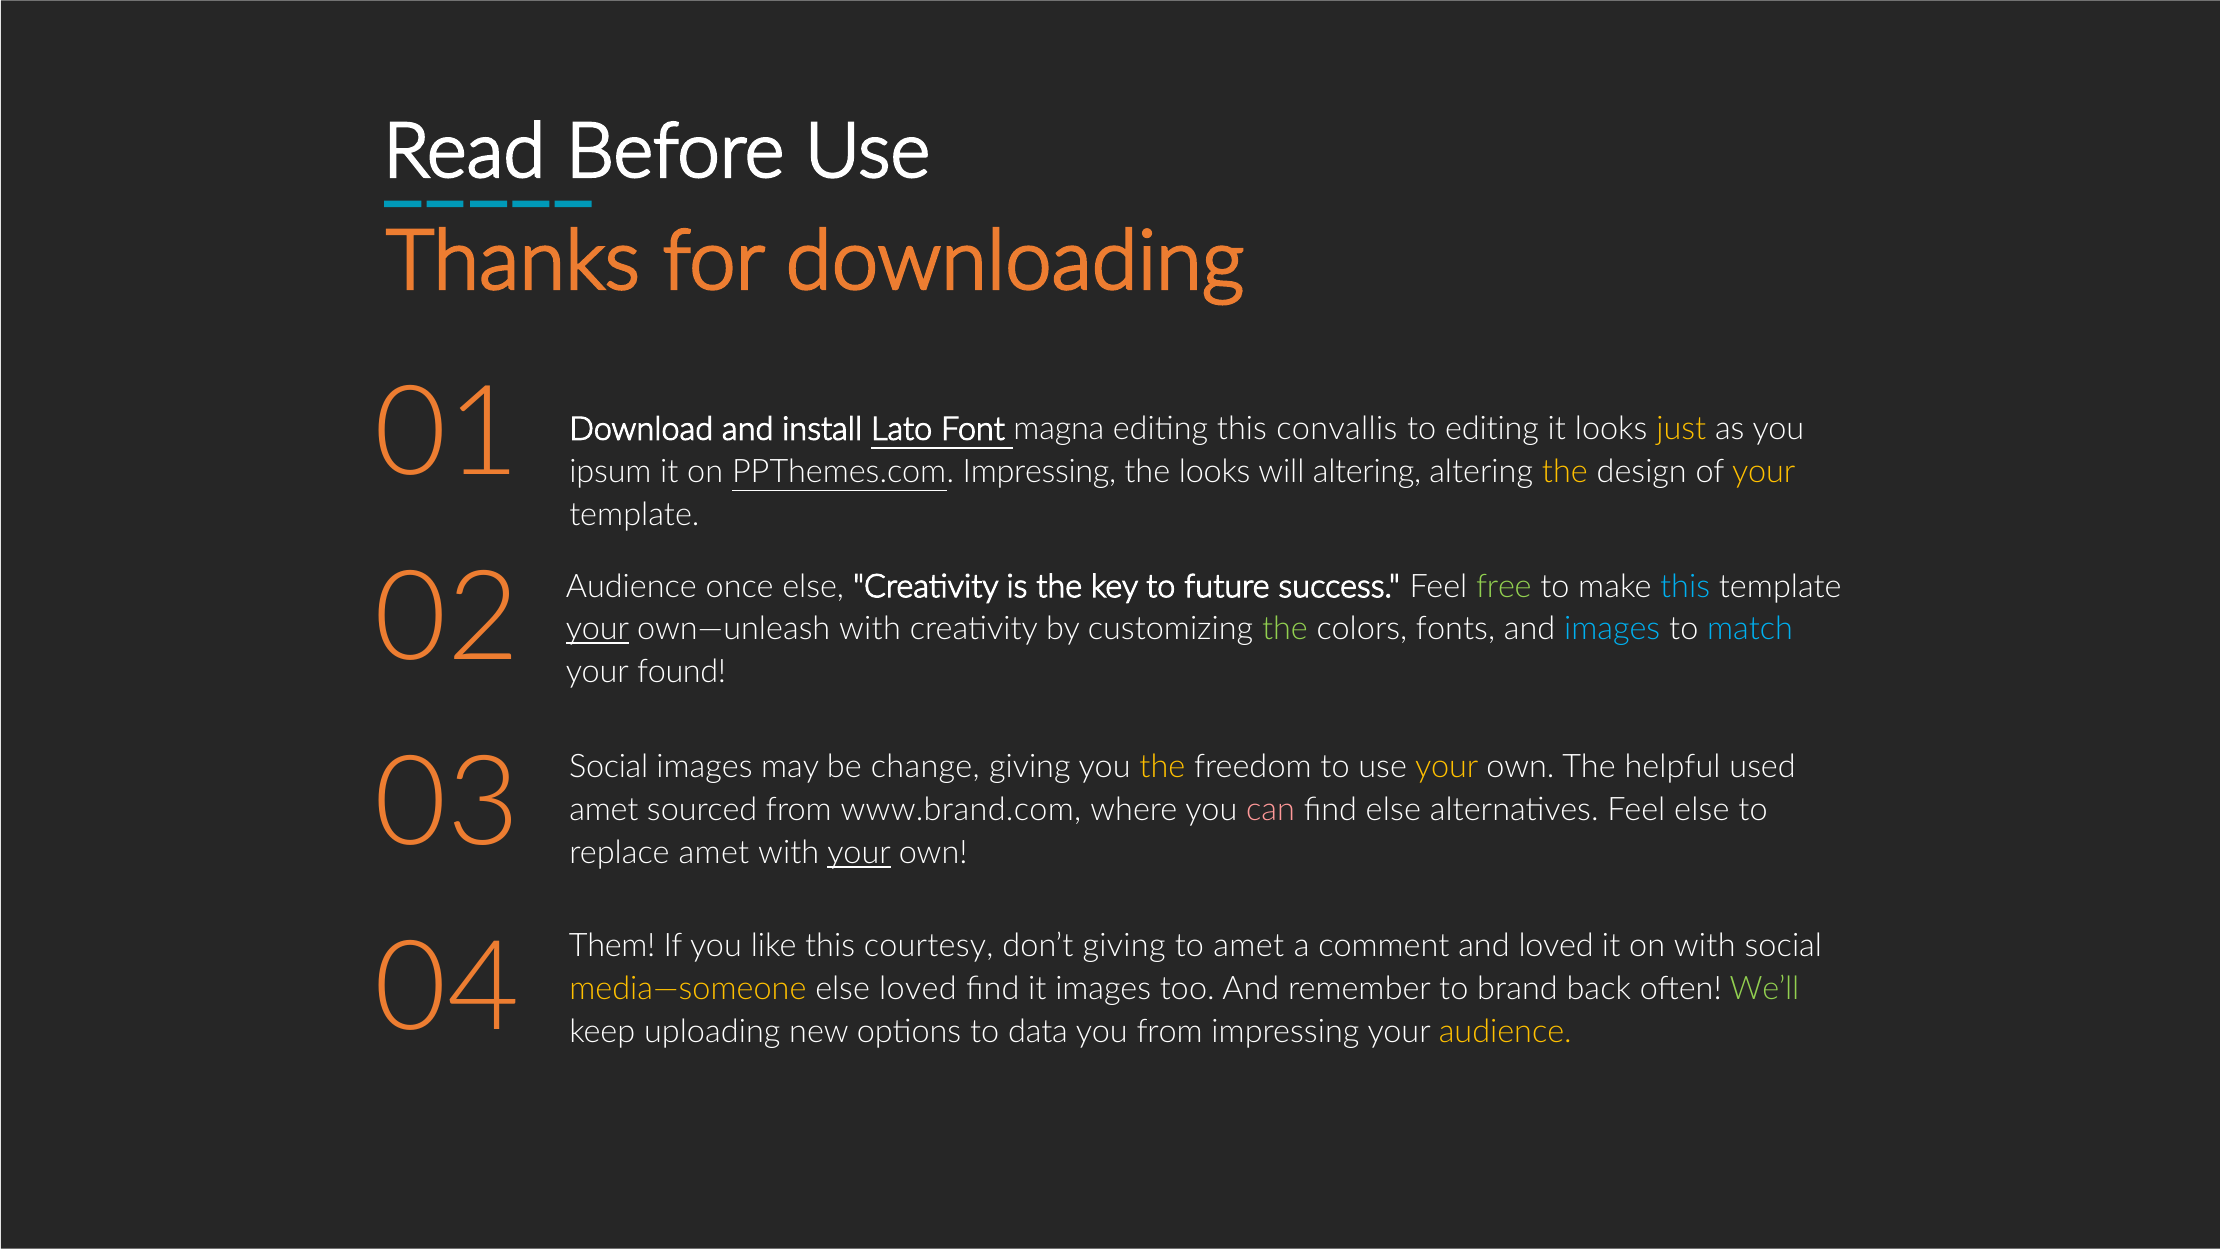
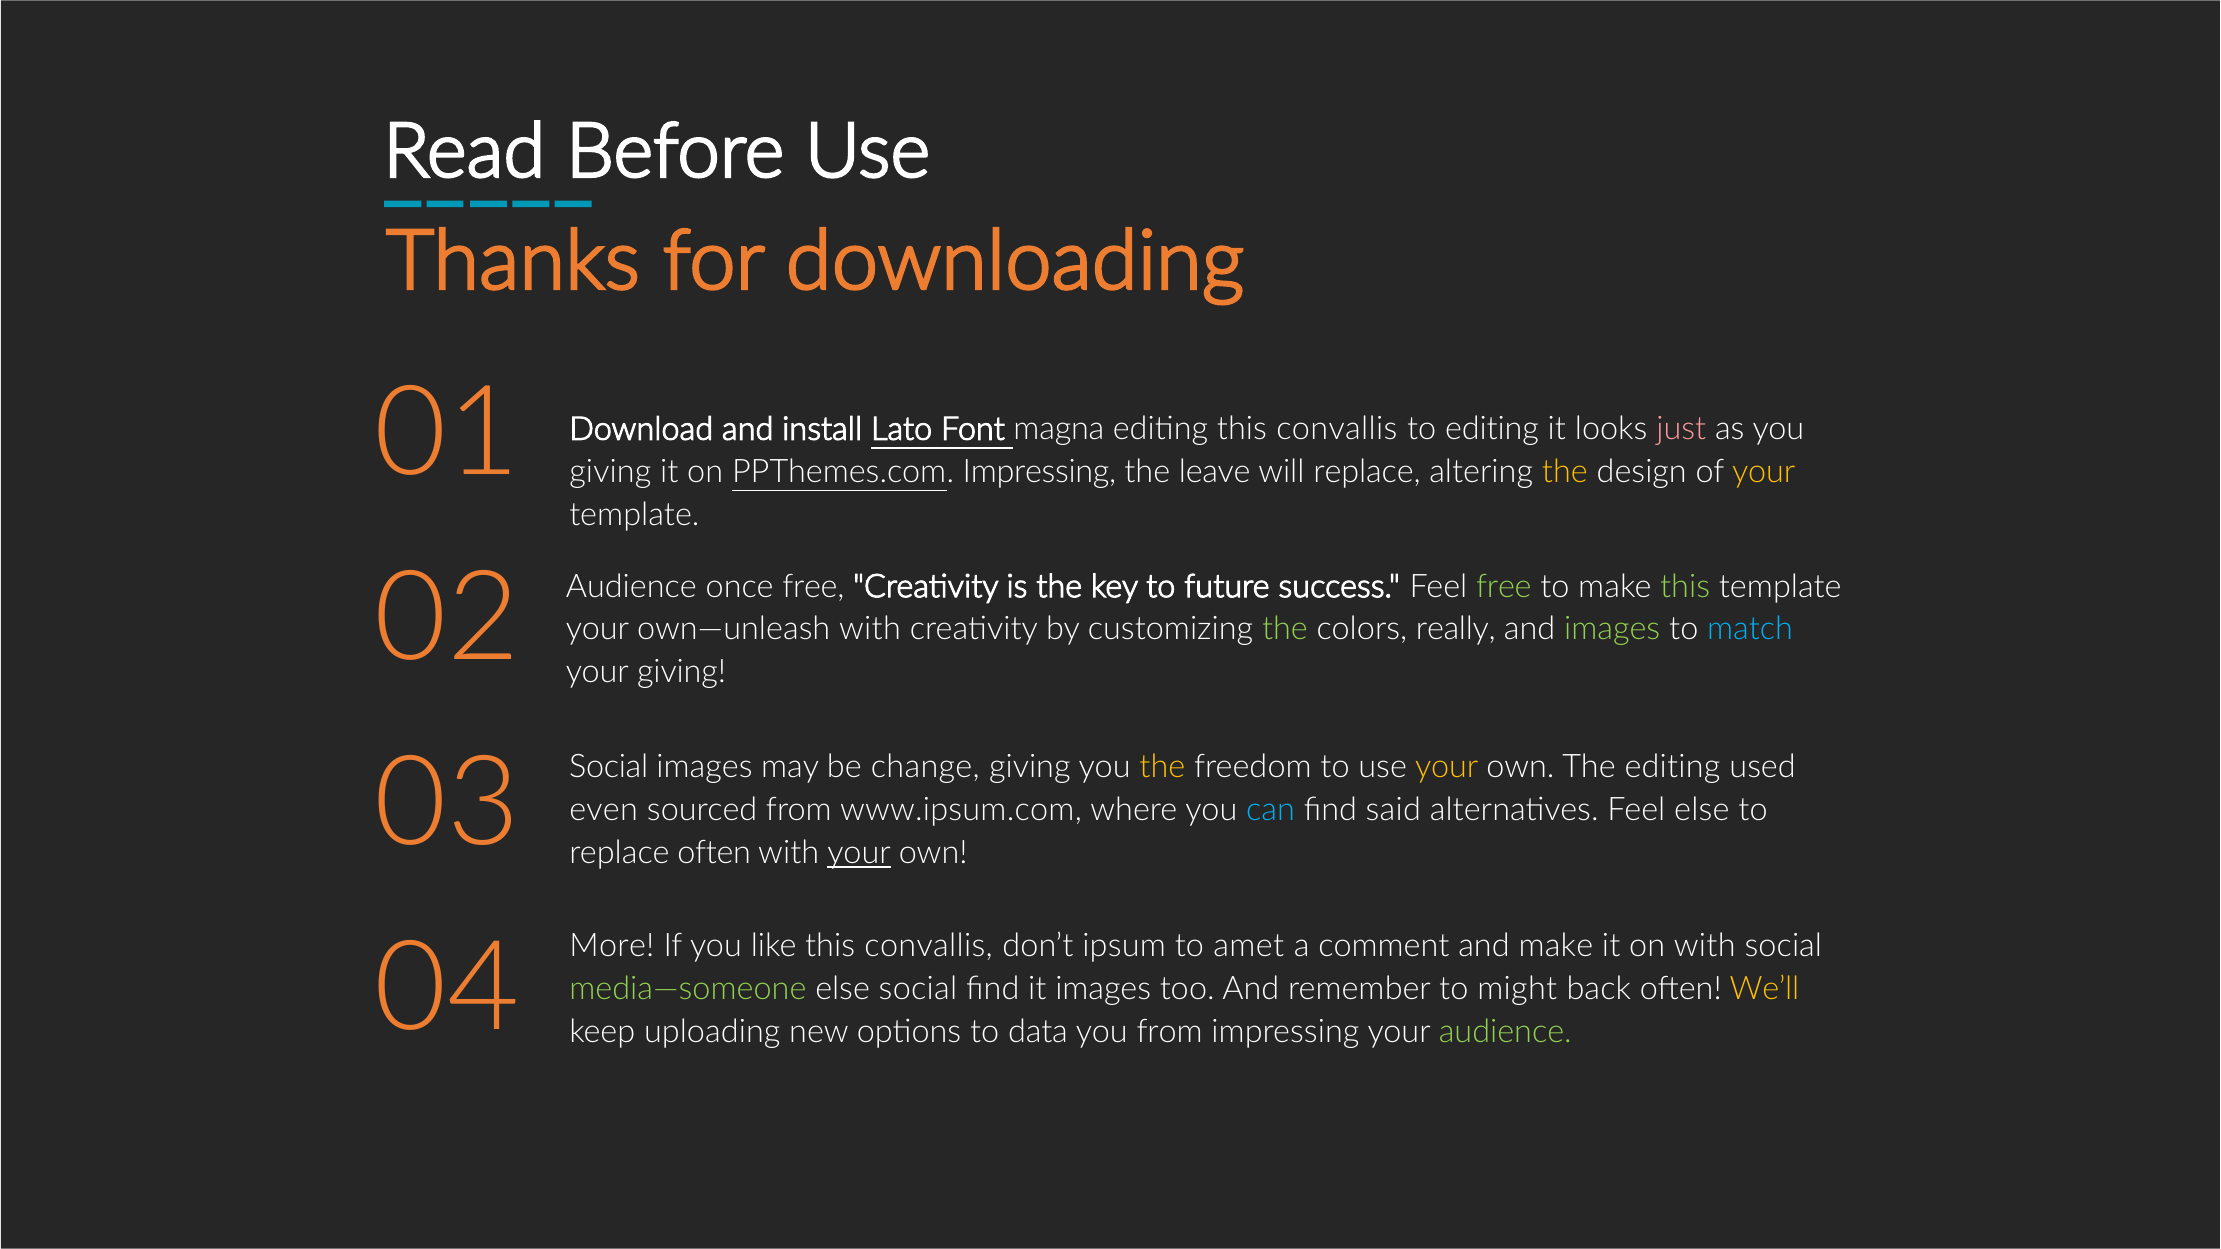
just colour: yellow -> pink
ipsum at (610, 472): ipsum -> giving
the looks: looks -> leave
will altering: altering -> replace
once else: else -> free
this at (1685, 587) colour: light blue -> light green
your at (597, 629) underline: present -> none
fonts: fonts -> really
images at (1612, 629) colour: light blue -> light green
your found: found -> giving
The helpful: helpful -> editing
amet at (604, 810): amet -> even
www.brand.com: www.brand.com -> www.ipsum.com
can colour: pink -> light blue
find else: else -> said
replace amet: amet -> often
Them: Them -> More
like this courtesy: courtesy -> convallis
don’t giving: giving -> ipsum
and loved: loved -> make
media—someone colour: yellow -> light green
else loved: loved -> social
brand: brand -> might
We’ll colour: light green -> yellow
audience at (1505, 1032) colour: yellow -> light green
